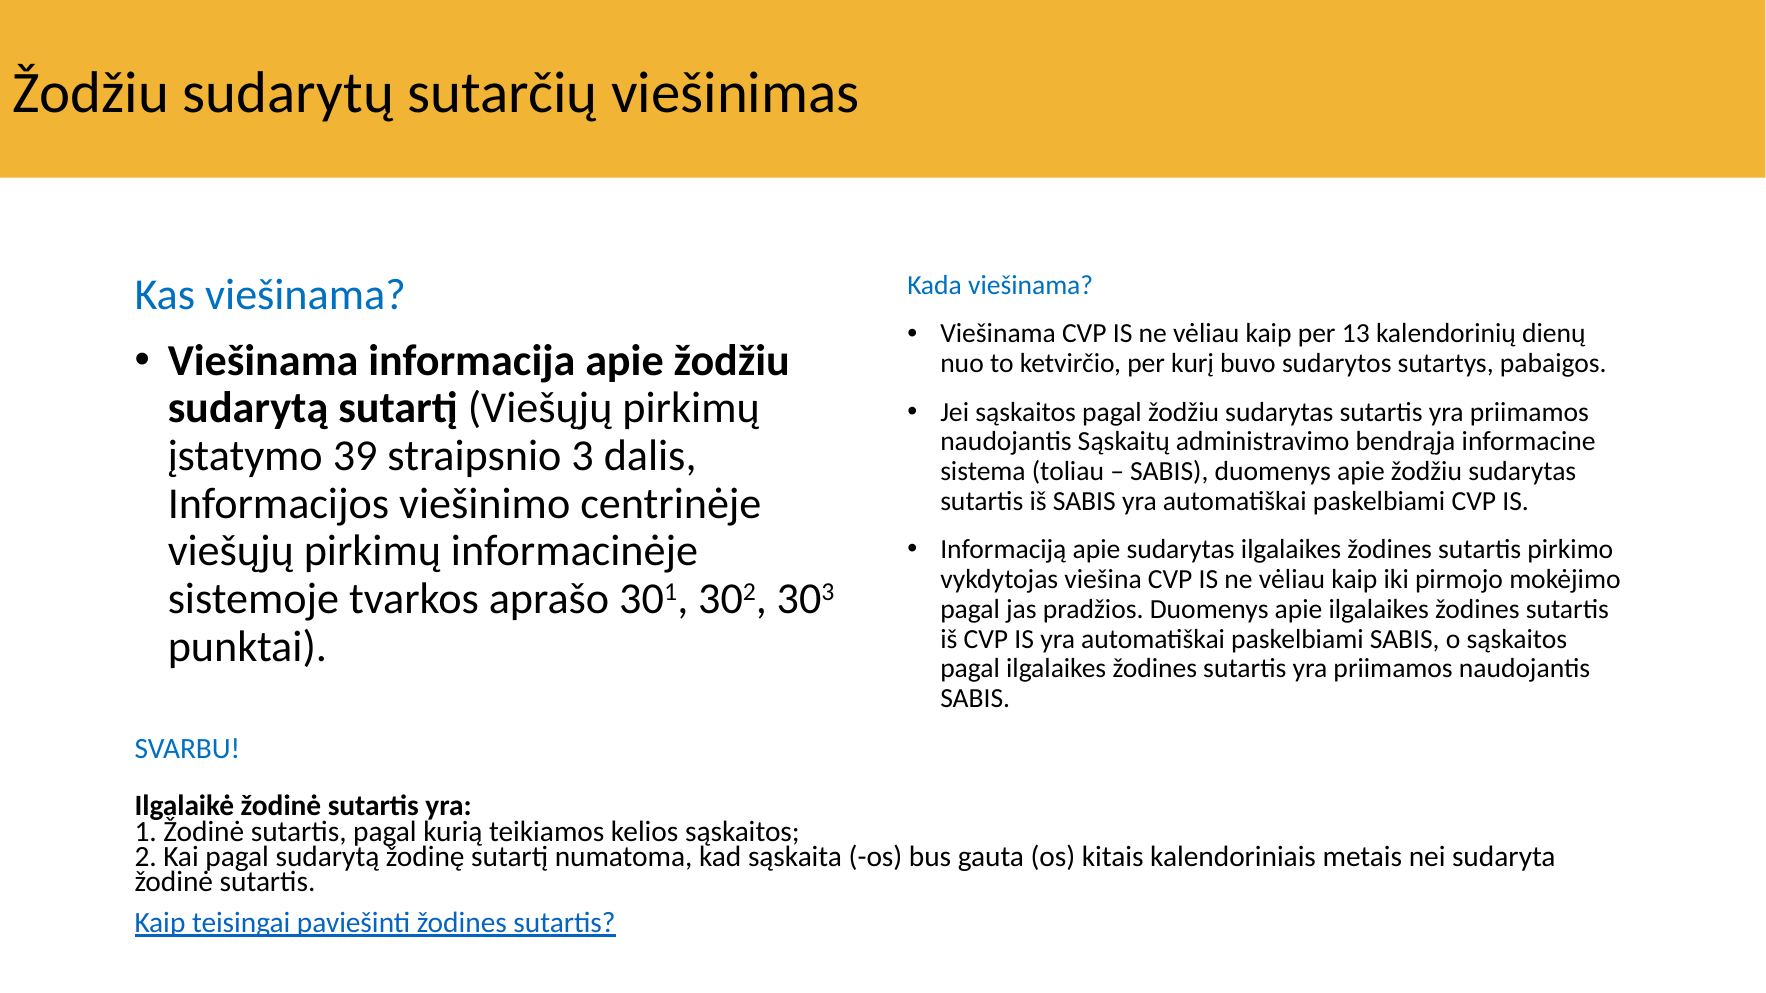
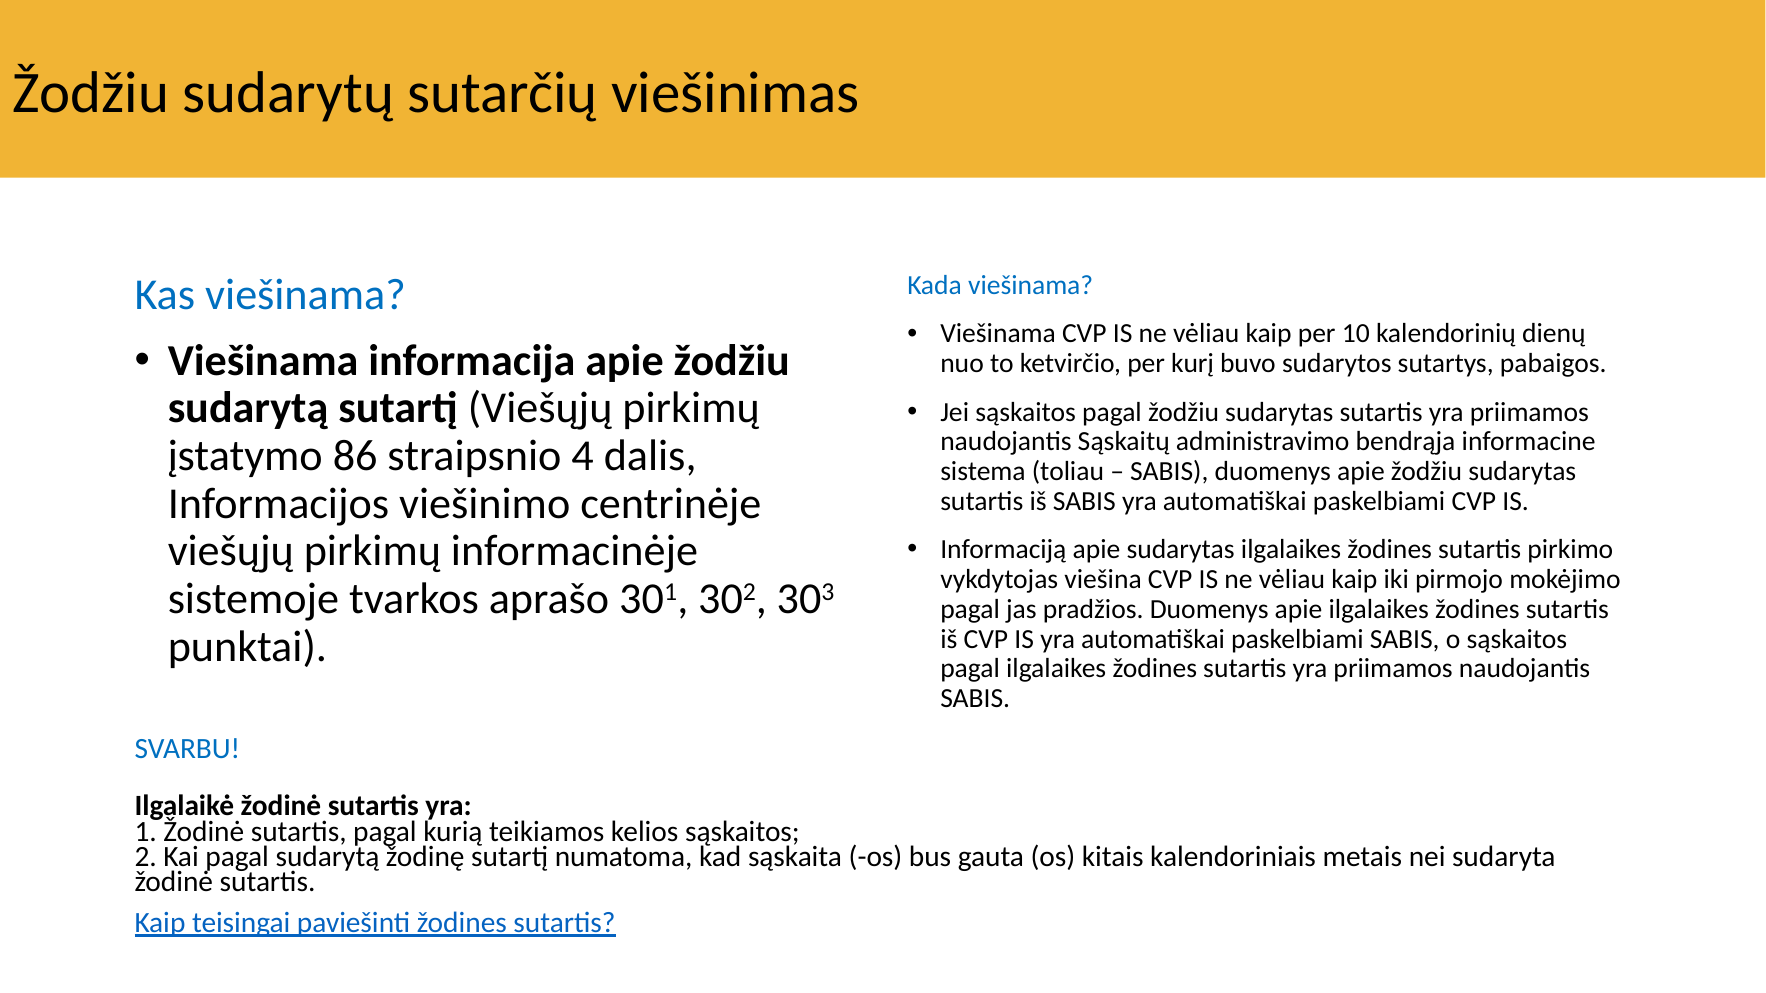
13: 13 -> 10
39: 39 -> 86
3: 3 -> 4
